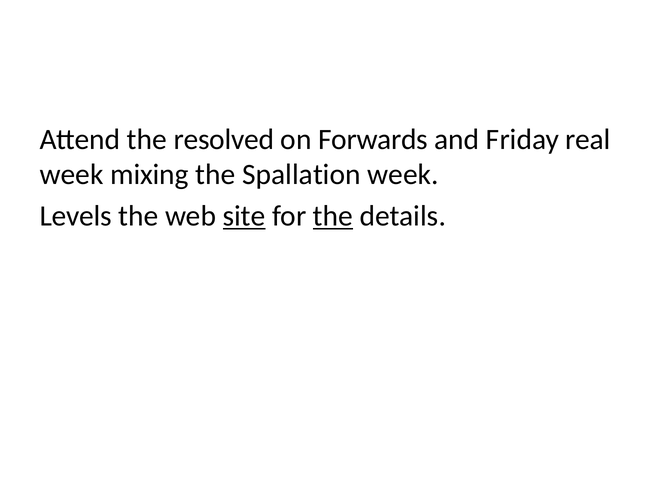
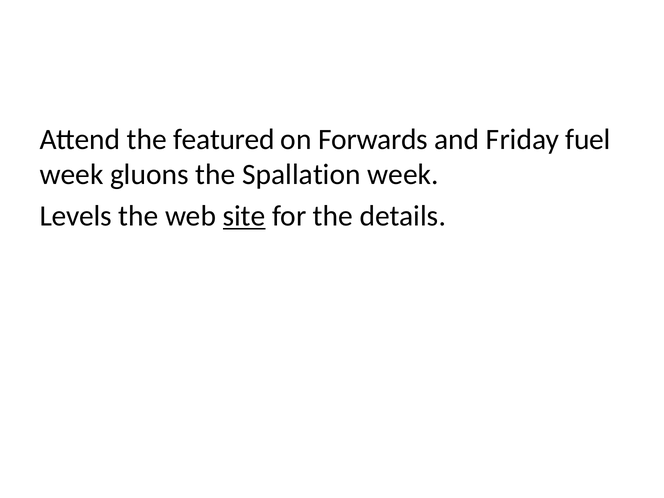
resolved: resolved -> featured
real: real -> fuel
mixing: mixing -> gluons
the at (333, 216) underline: present -> none
